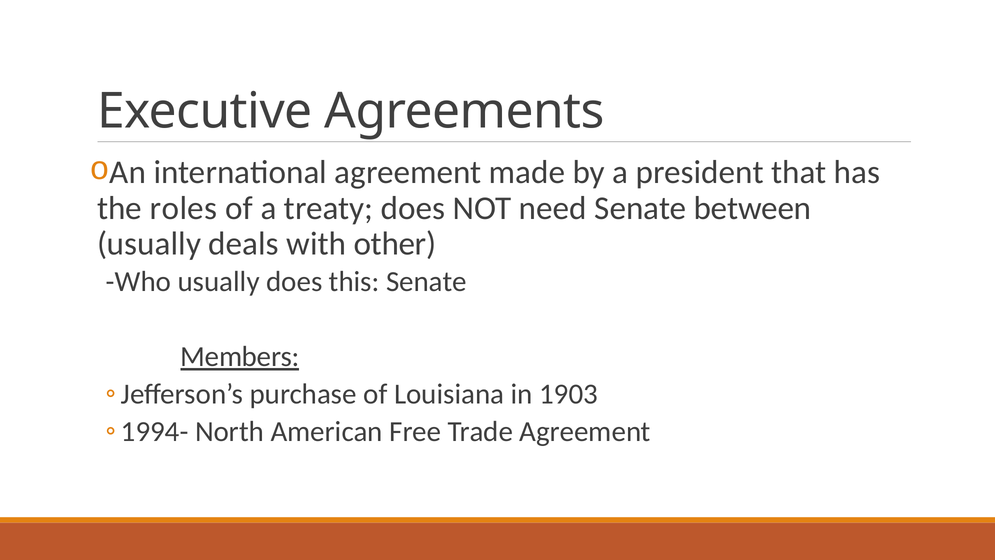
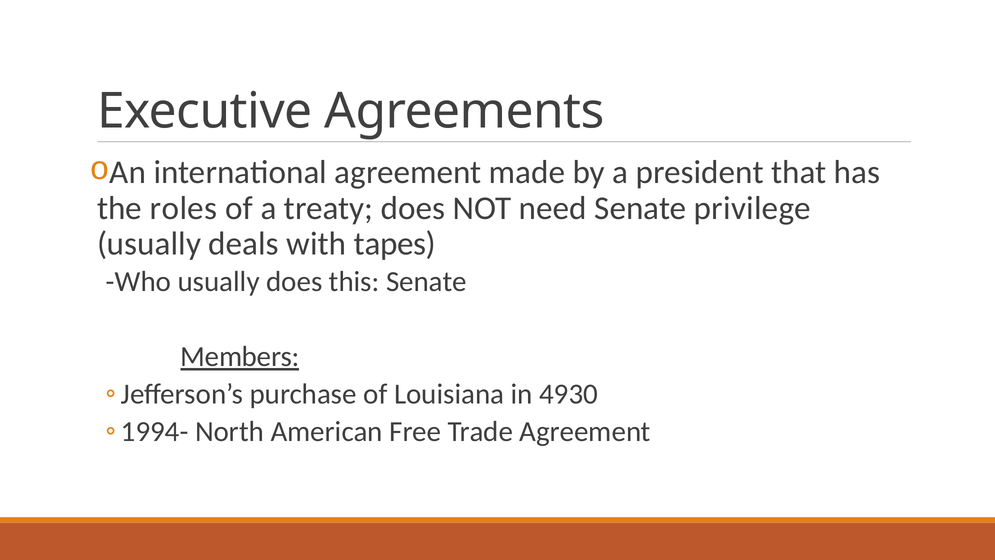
between: between -> privilege
other: other -> tapes
1903: 1903 -> 4930
